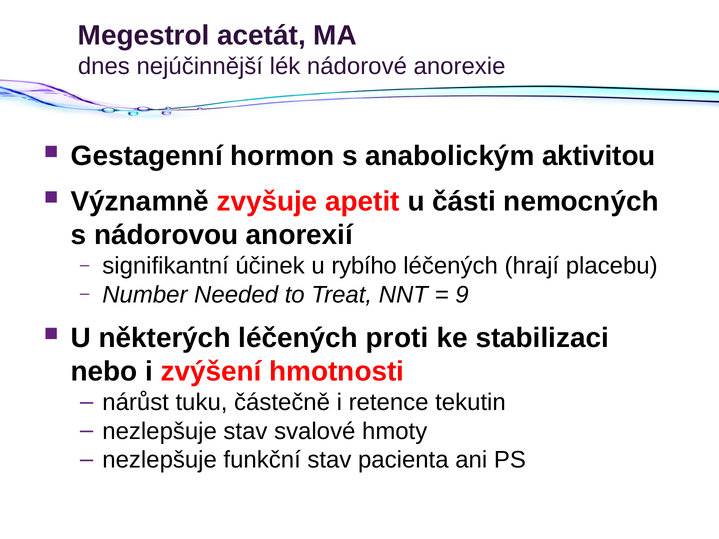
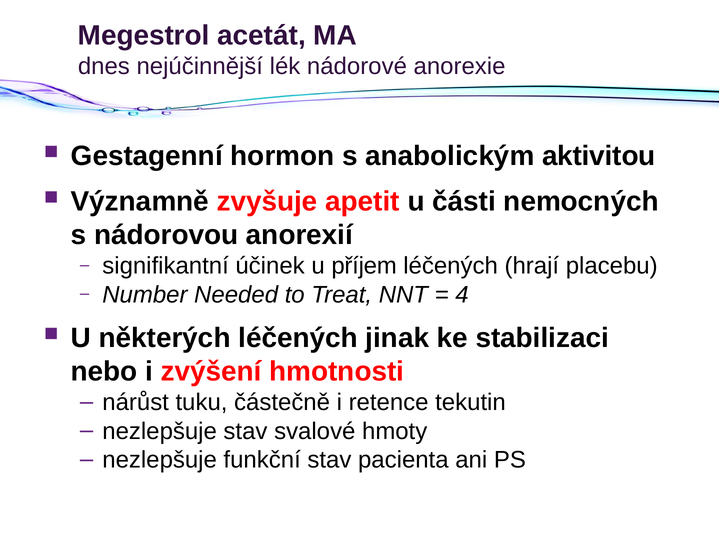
rybího: rybího -> příjem
9: 9 -> 4
proti: proti -> jinak
